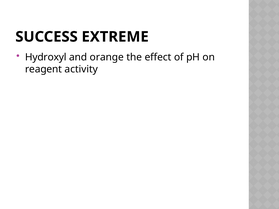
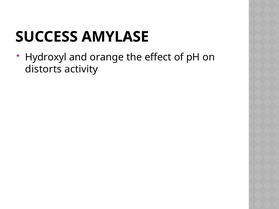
EXTREME: EXTREME -> AMYLASE
reagent: reagent -> distorts
